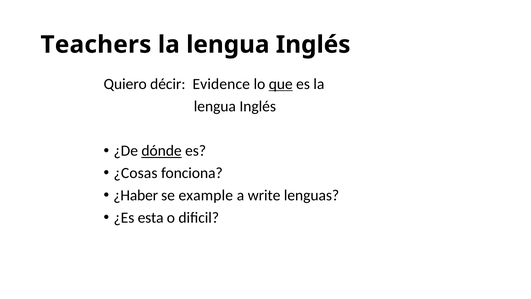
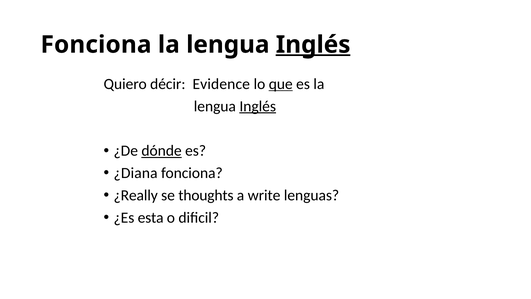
Teachers at (96, 45): Teachers -> Fonciona
Inglés at (313, 45) underline: none -> present
Inglés at (258, 106) underline: none -> present
¿Cosas: ¿Cosas -> ¿Diana
¿Haber: ¿Haber -> ¿Really
example: example -> thoughts
